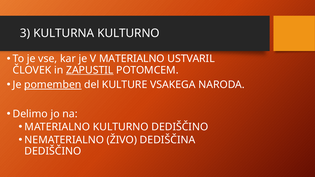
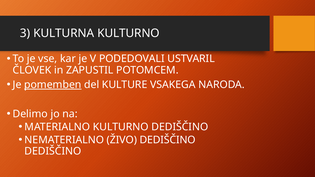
V MATERIALNO: MATERIALNO -> PODEDOVALI
ZAPUSTIL underline: present -> none
ŽIVO DEDIŠČINA: DEDIŠČINA -> DEDIŠČINO
